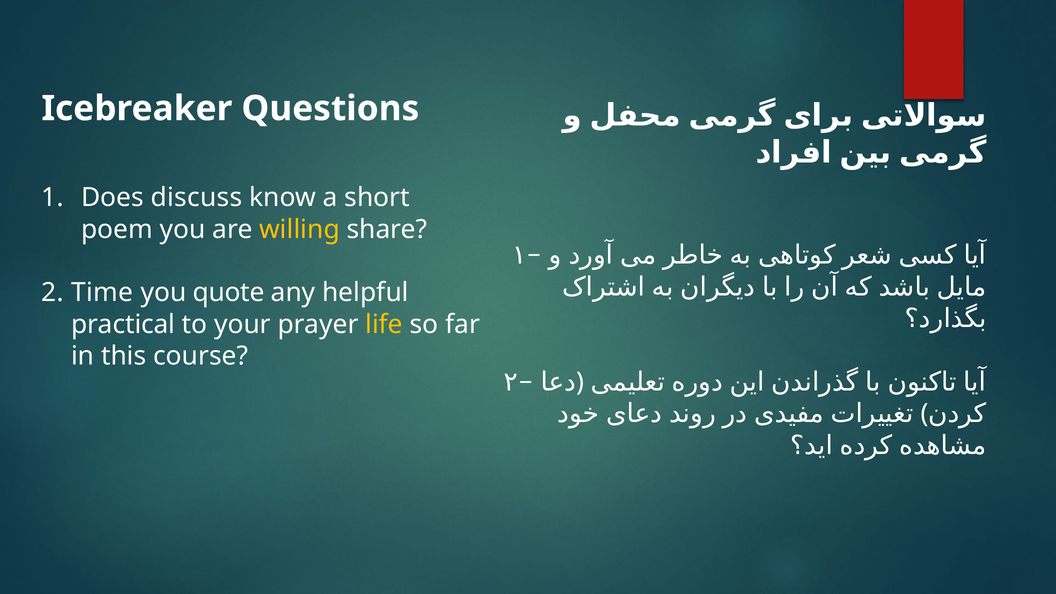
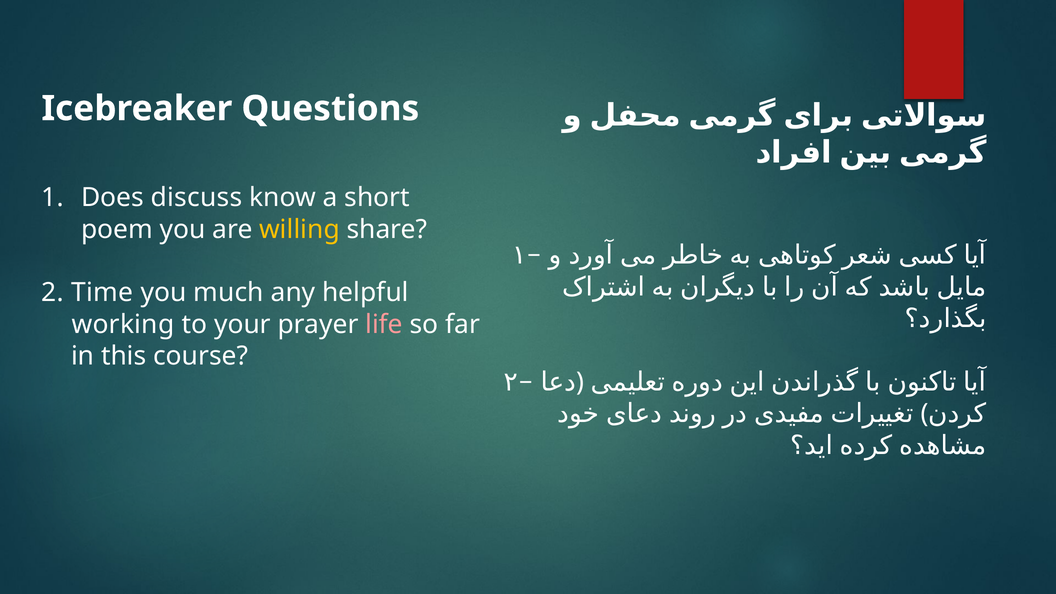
quote: quote -> much
practical: practical -> working
life colour: yellow -> pink
